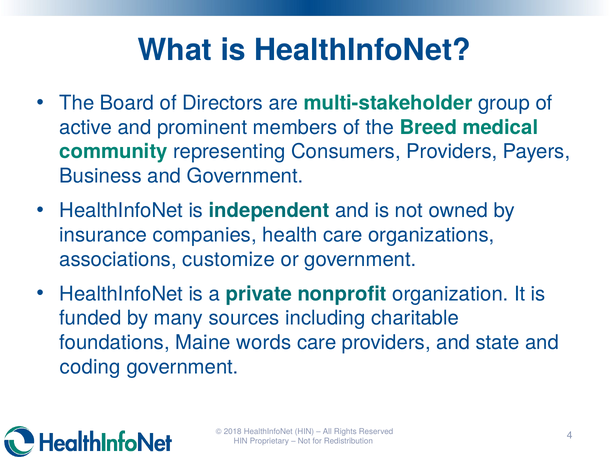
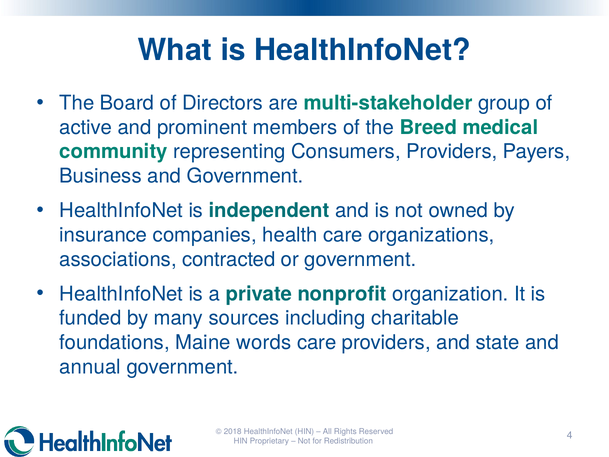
customize: customize -> contracted
coding: coding -> annual
